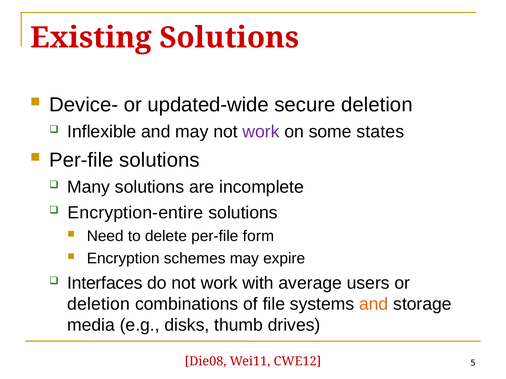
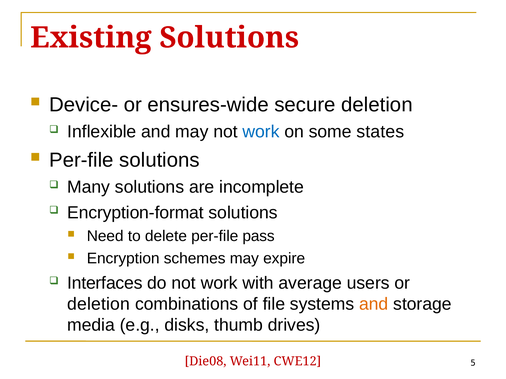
updated-wide: updated-wide -> ensures-wide
work at (261, 132) colour: purple -> blue
Encryption-entire: Encryption-entire -> Encryption-format
form: form -> pass
